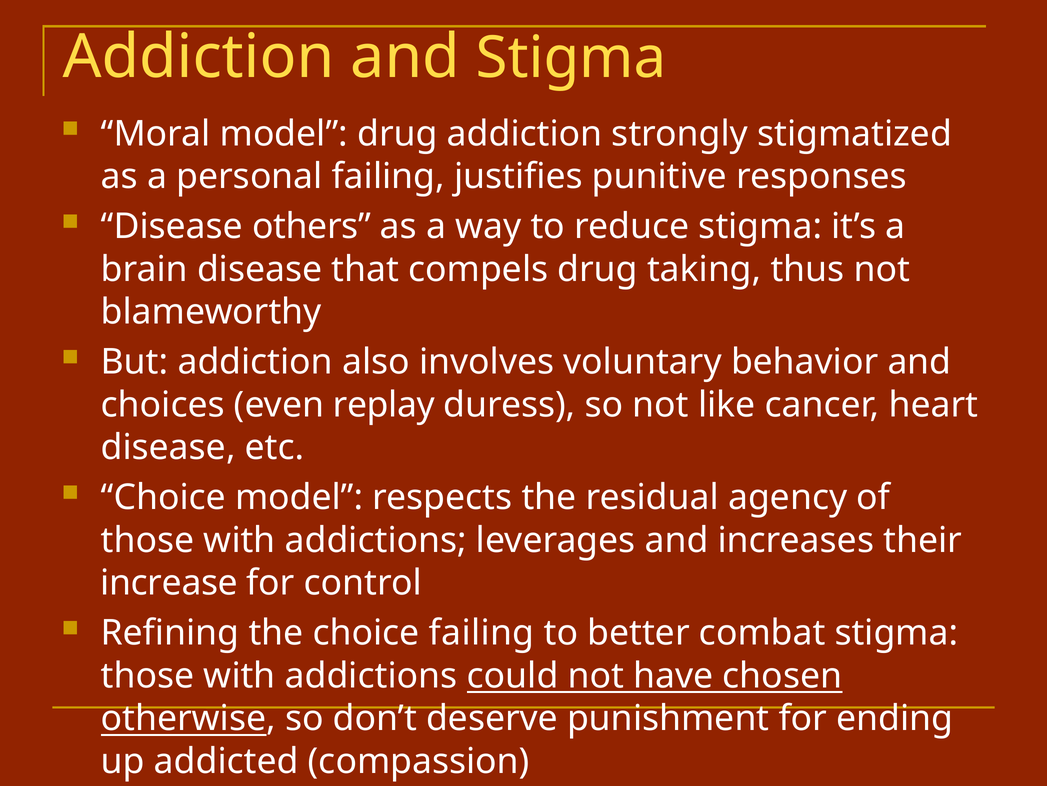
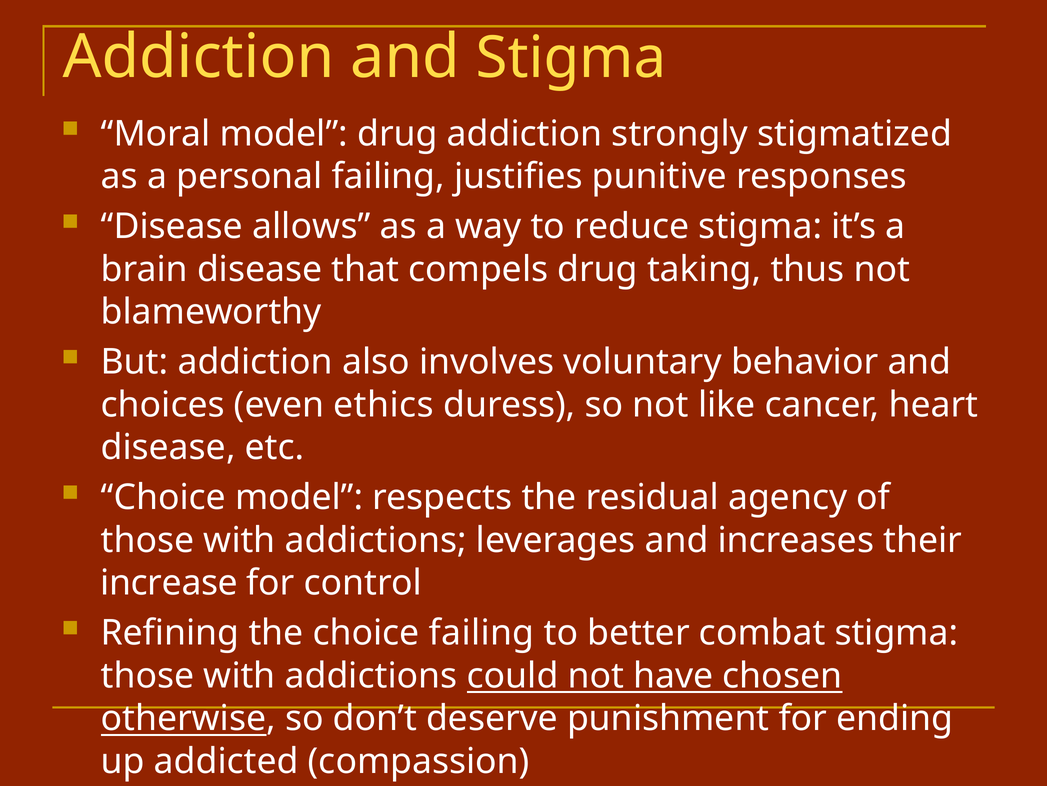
others: others -> allows
replay: replay -> ethics
